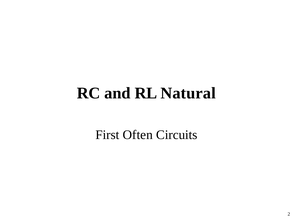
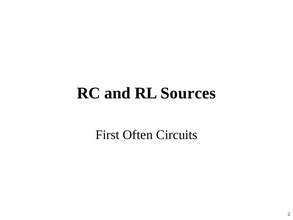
Natural: Natural -> Sources
